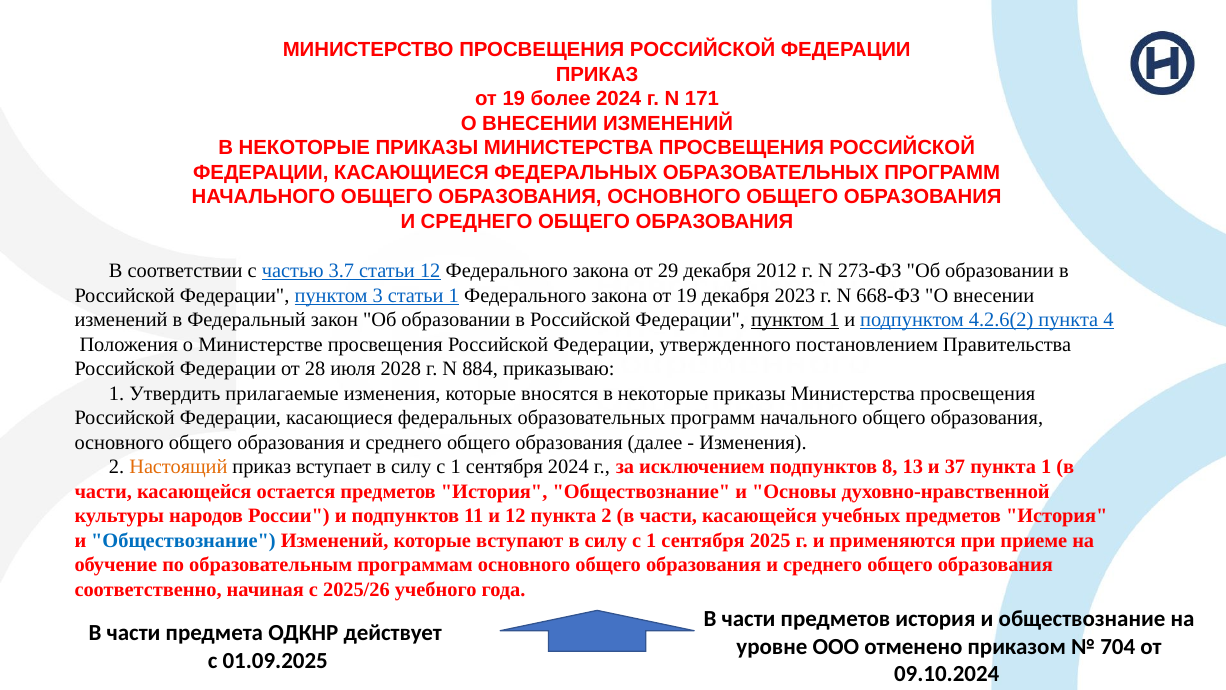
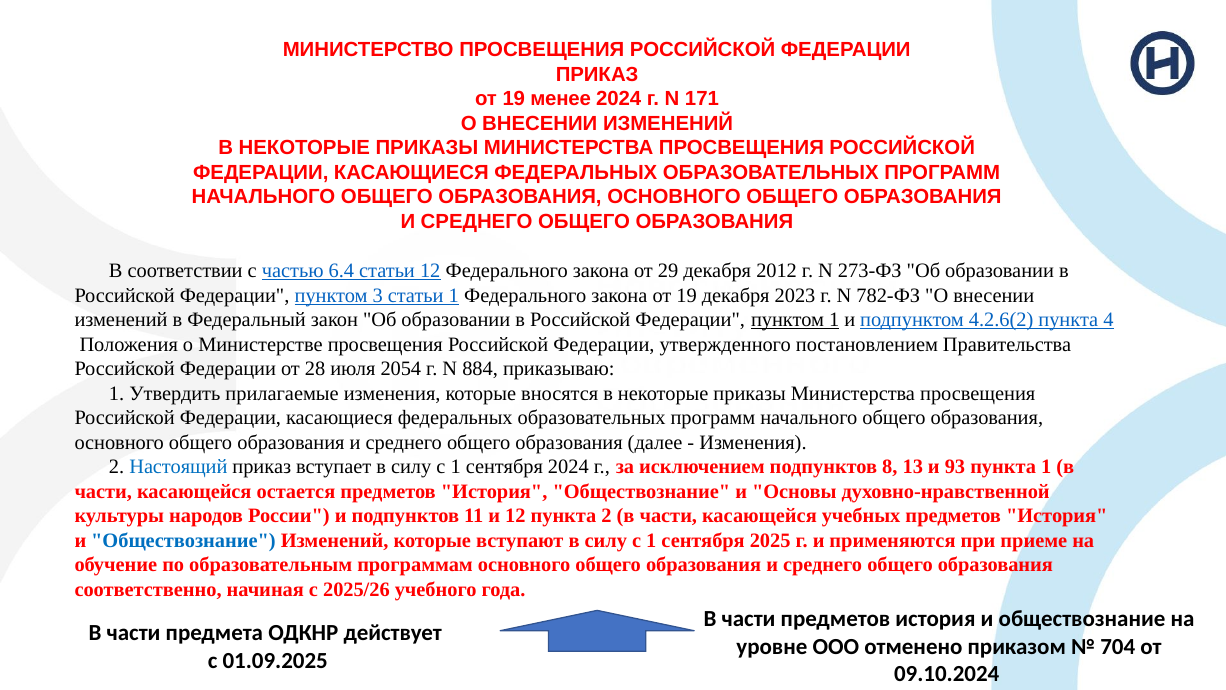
более: более -> менее
3.7: 3.7 -> 6.4
668-ФЗ: 668-ФЗ -> 782-ФЗ
2028: 2028 -> 2054
Настоящий colour: orange -> blue
37: 37 -> 93
